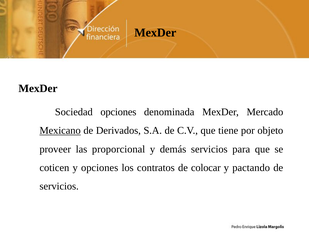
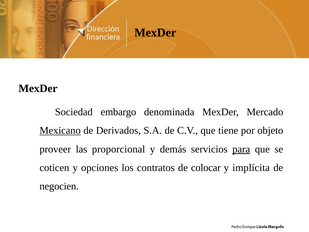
Sociedad opciones: opciones -> embargo
para underline: none -> present
pactando: pactando -> implícita
servicios at (59, 186): servicios -> negocien
